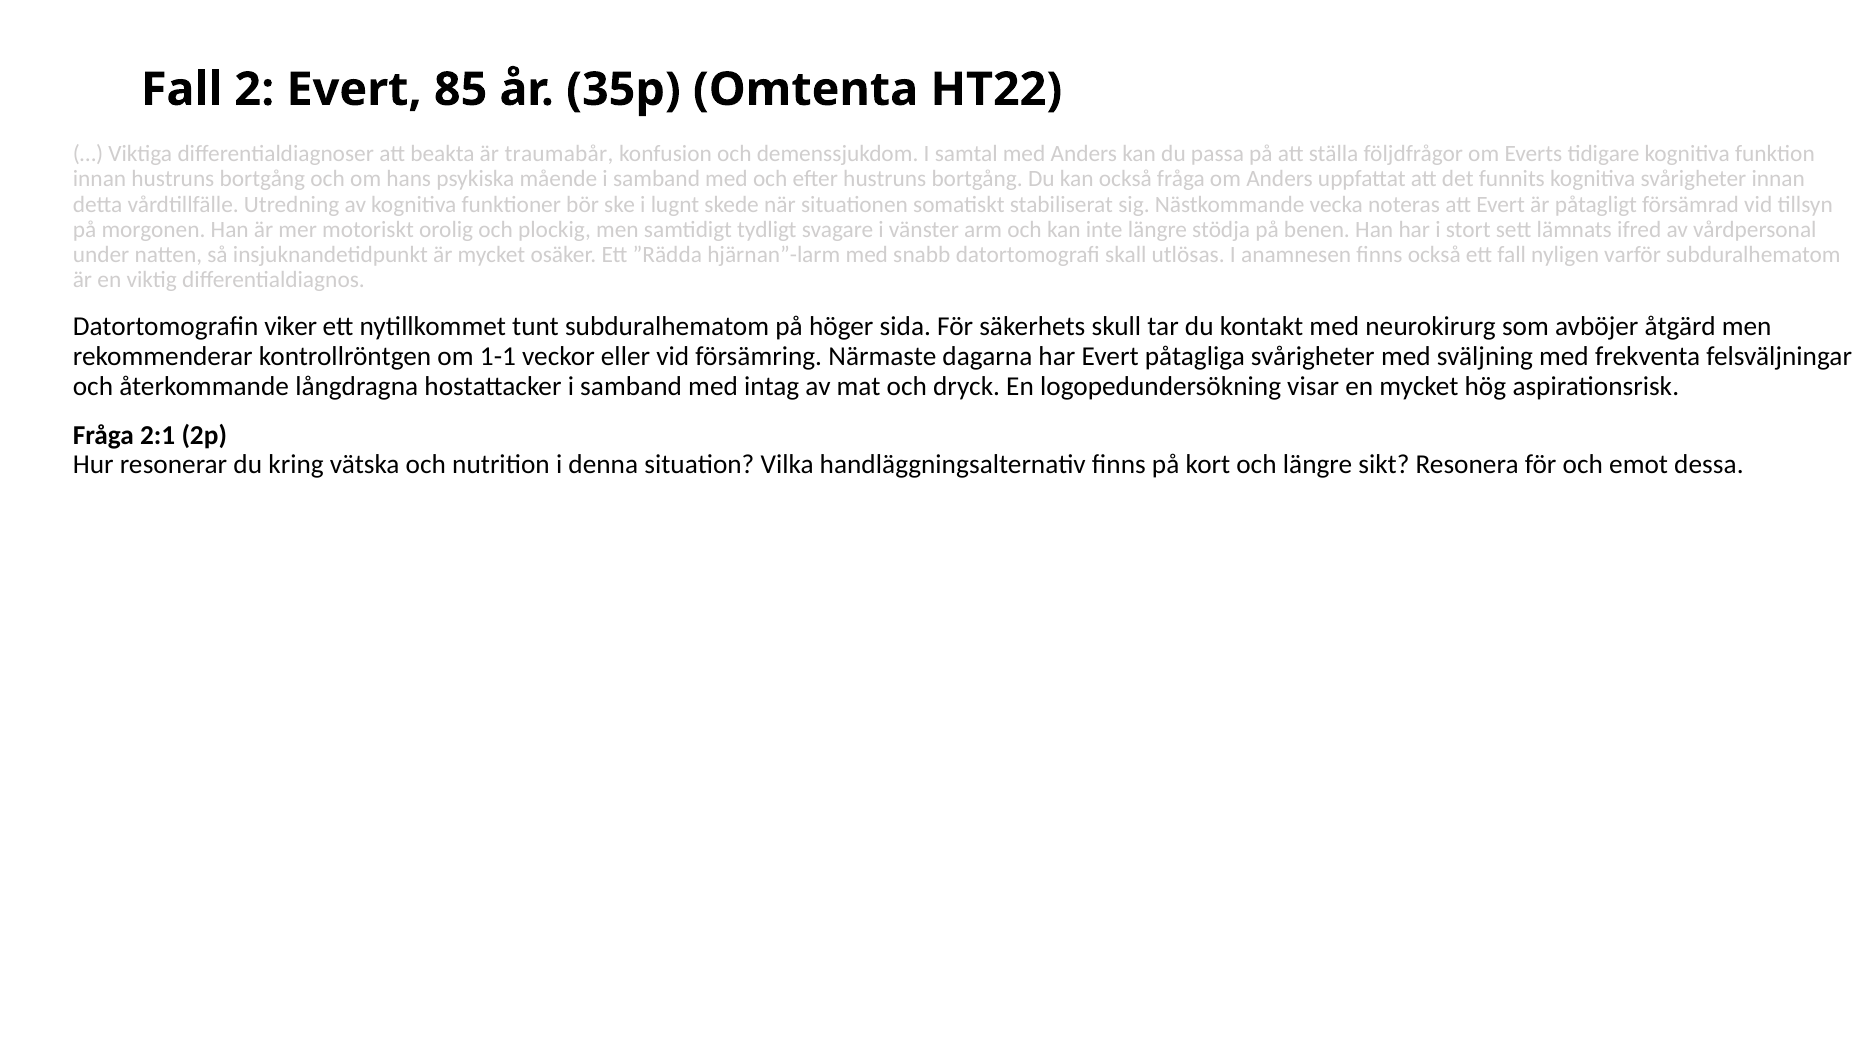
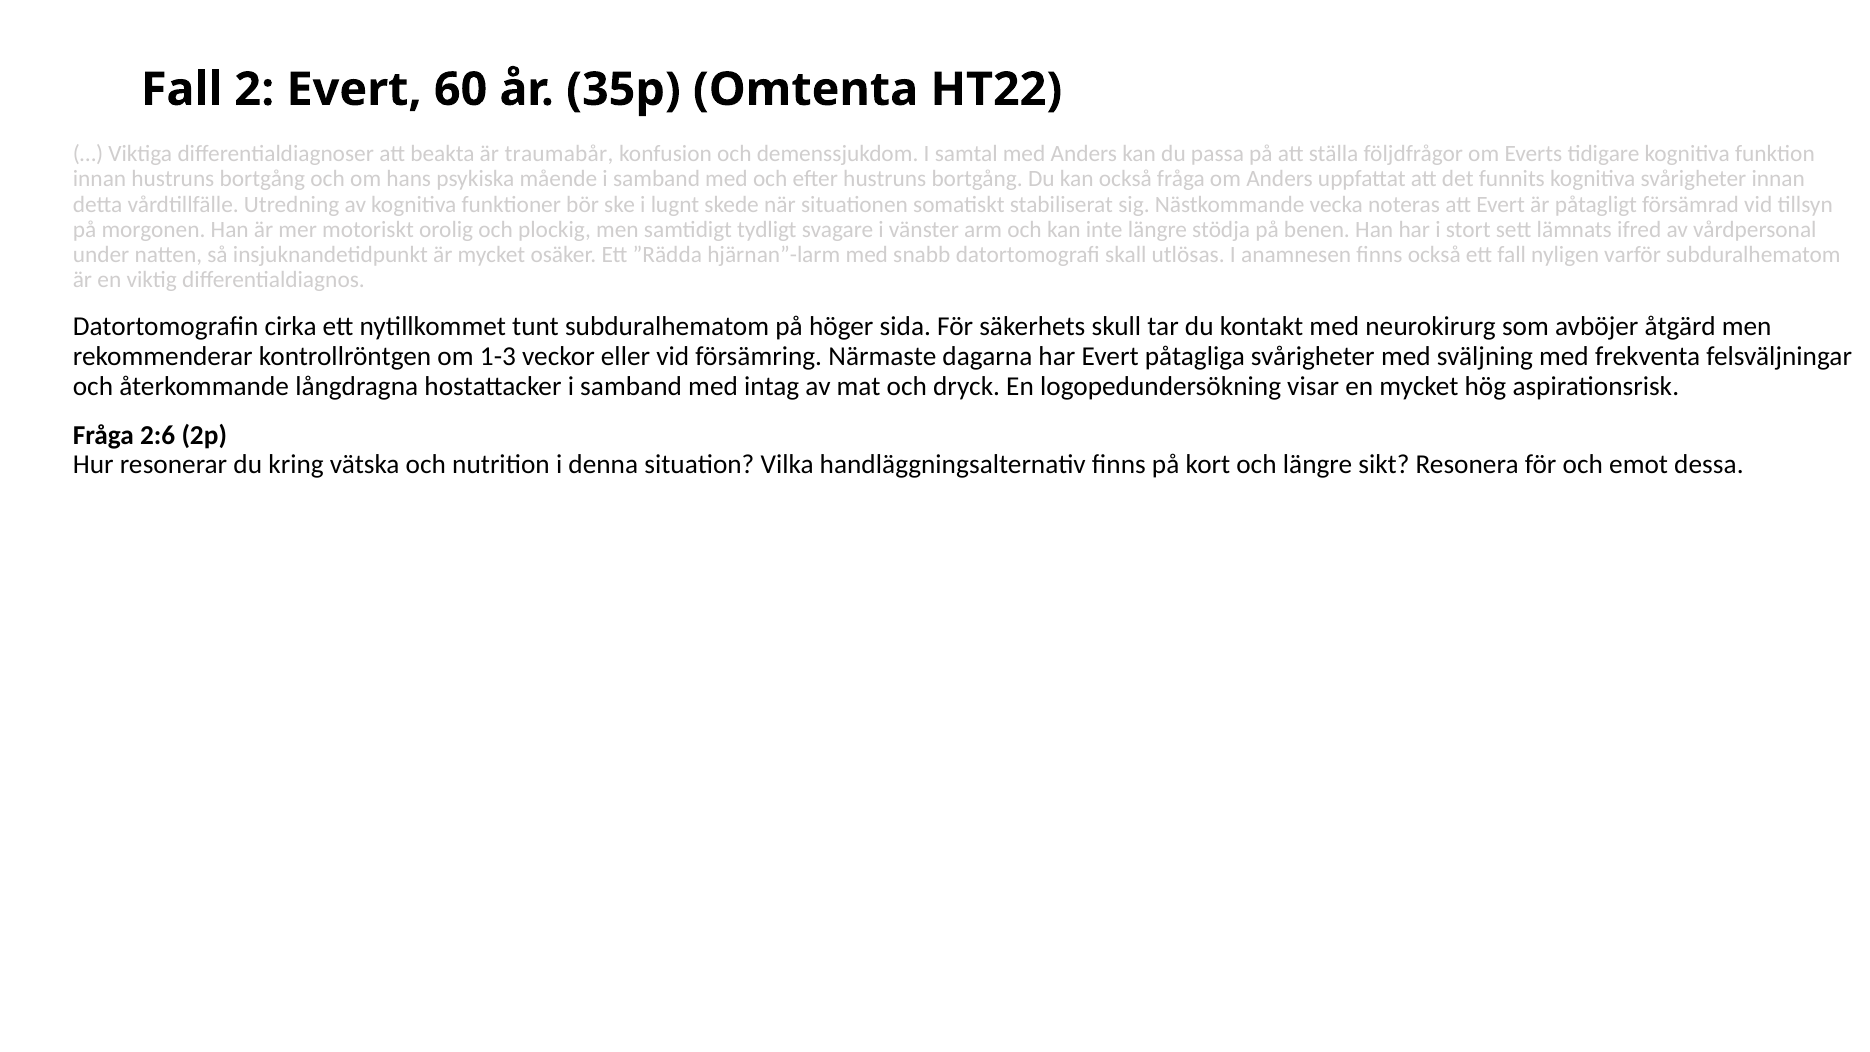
85: 85 -> 60
viker: viker -> cirka
1-1: 1-1 -> 1-3
2:1: 2:1 -> 2:6
